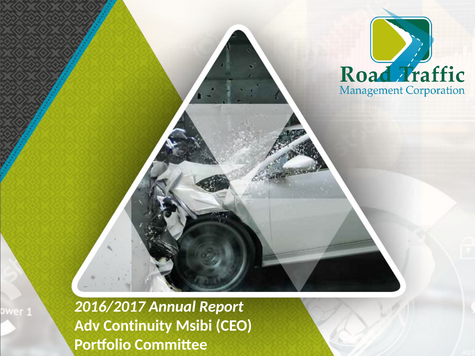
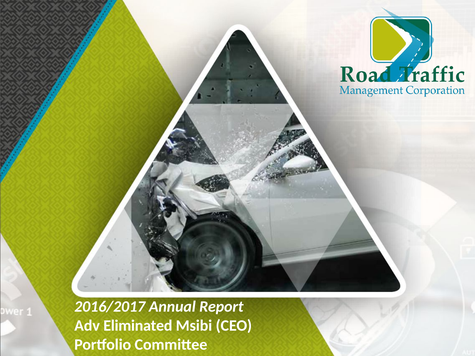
Continuity: Continuity -> Eliminated
